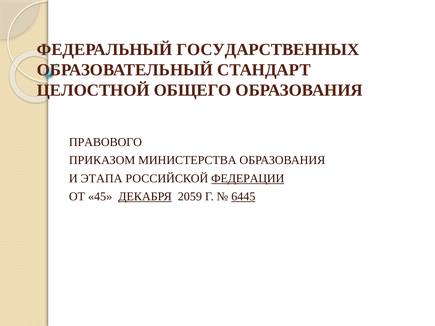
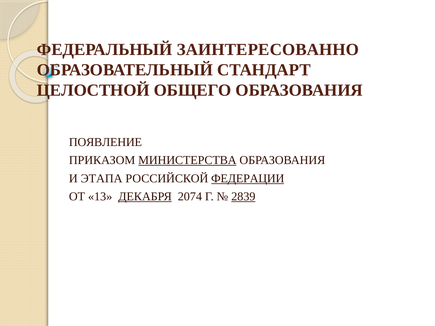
ГОСУДАРСТВЕННЫХ: ГОСУДАРСТВЕННЫХ -> ЗАИНТЕРЕСОВАННО
ПРАВОВОГО: ПРАВОВОГО -> ПОЯВЛЕНИЕ
МИНИСТЕРСТВА underline: none -> present
45: 45 -> 13
2059: 2059 -> 2074
6445: 6445 -> 2839
